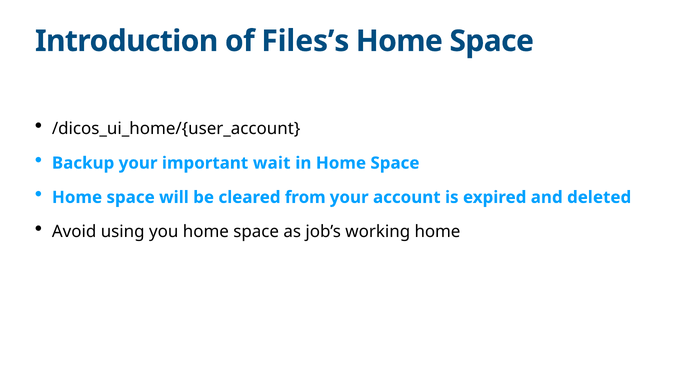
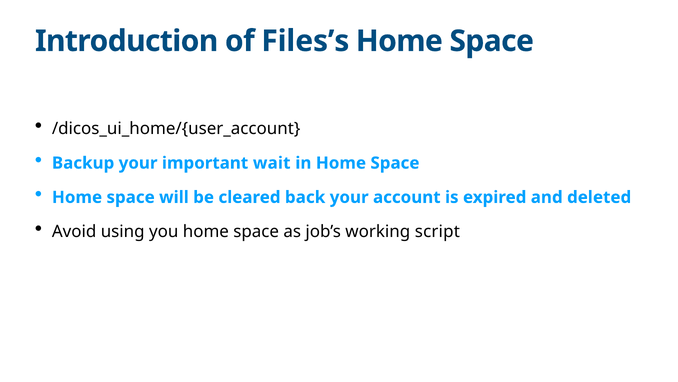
from: from -> back
working home: home -> script
